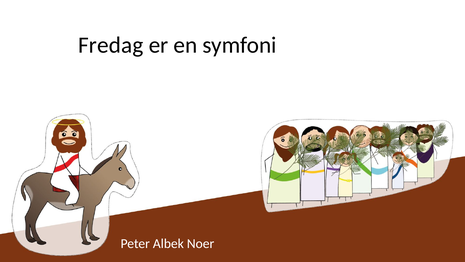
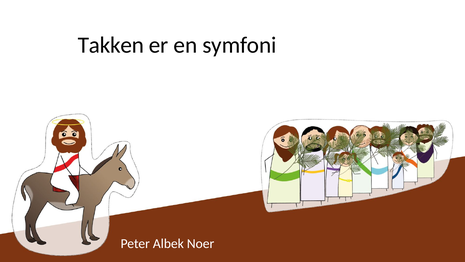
Fredag: Fredag -> Takken
